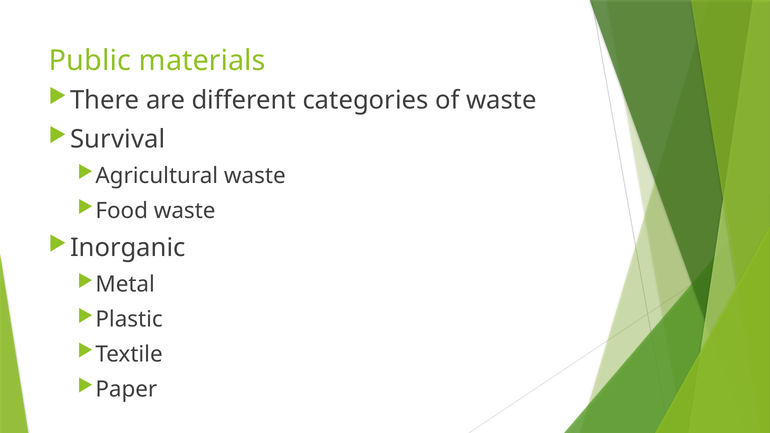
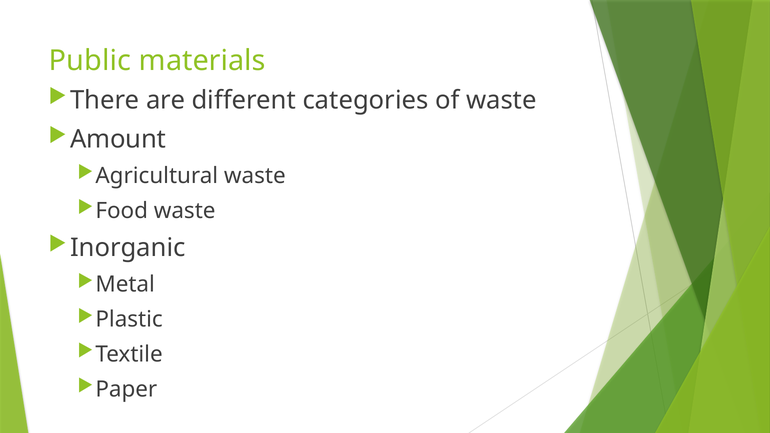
Survival: Survival -> Amount
